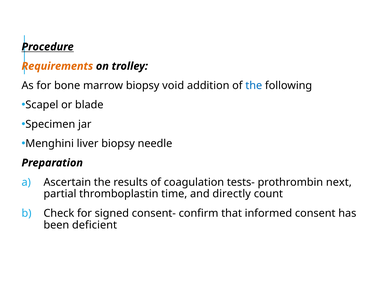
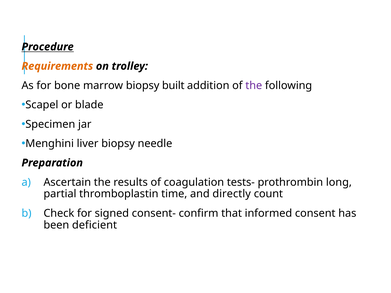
void: void -> built
the at (254, 86) colour: blue -> purple
next: next -> long
